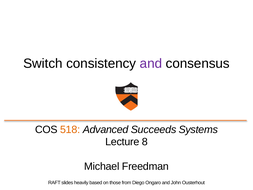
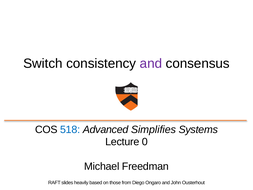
518 colour: orange -> blue
Succeeds: Succeeds -> Simplifies
8: 8 -> 0
